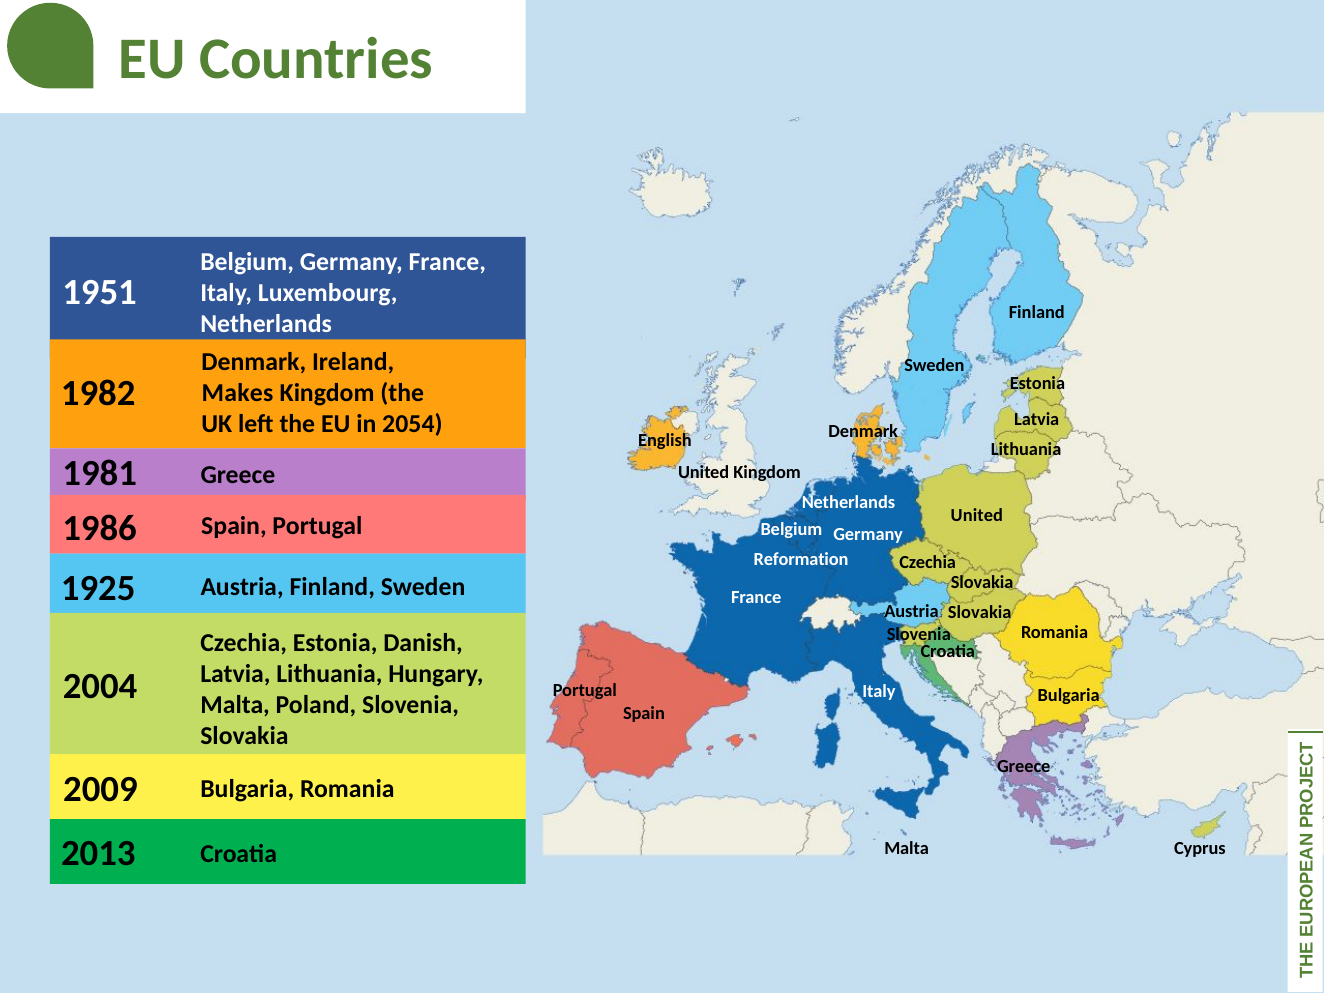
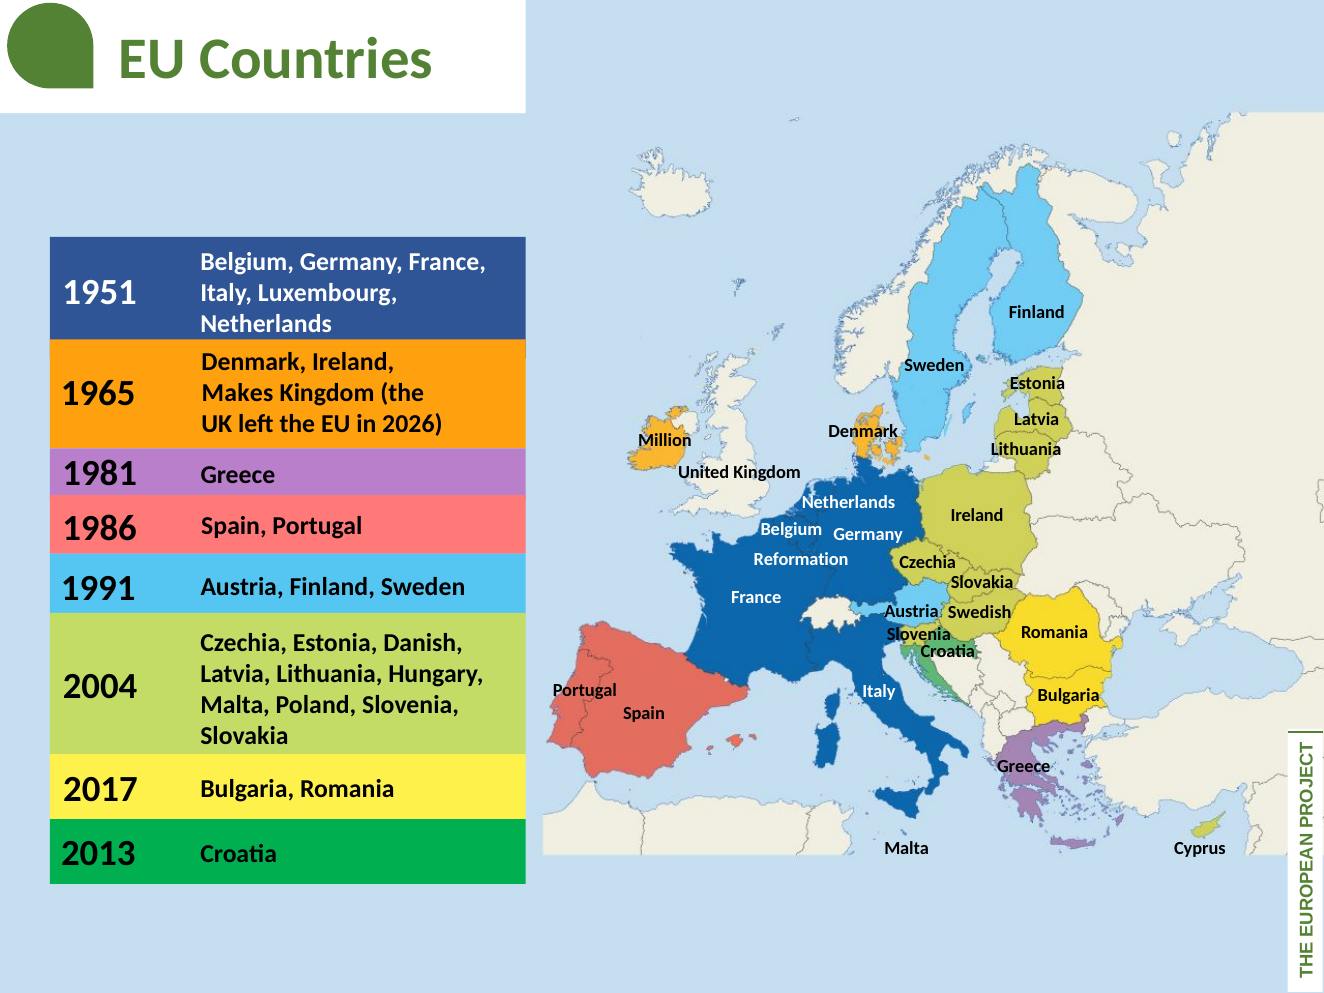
1982: 1982 -> 1965
2054: 2054 -> 2026
English: English -> Million
United at (977, 515): United -> Ireland
1925: 1925 -> 1991
Slovakia at (980, 613): Slovakia -> Swedish
2009: 2009 -> 2017
